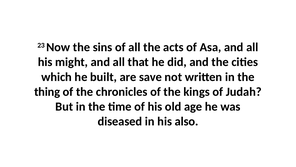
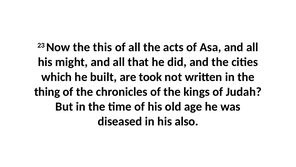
sins: sins -> this
save: save -> took
